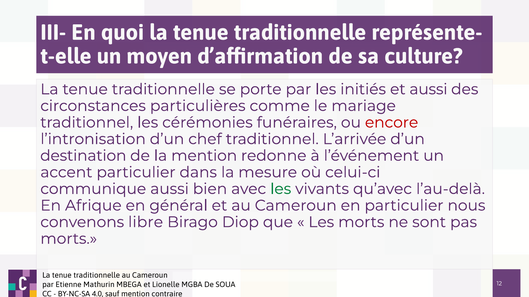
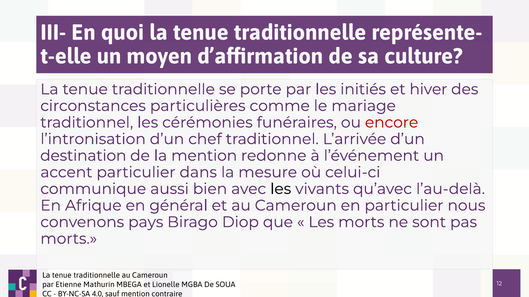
et aussi: aussi -> hiver
les at (281, 189) colour: green -> black
libre: libre -> pays
